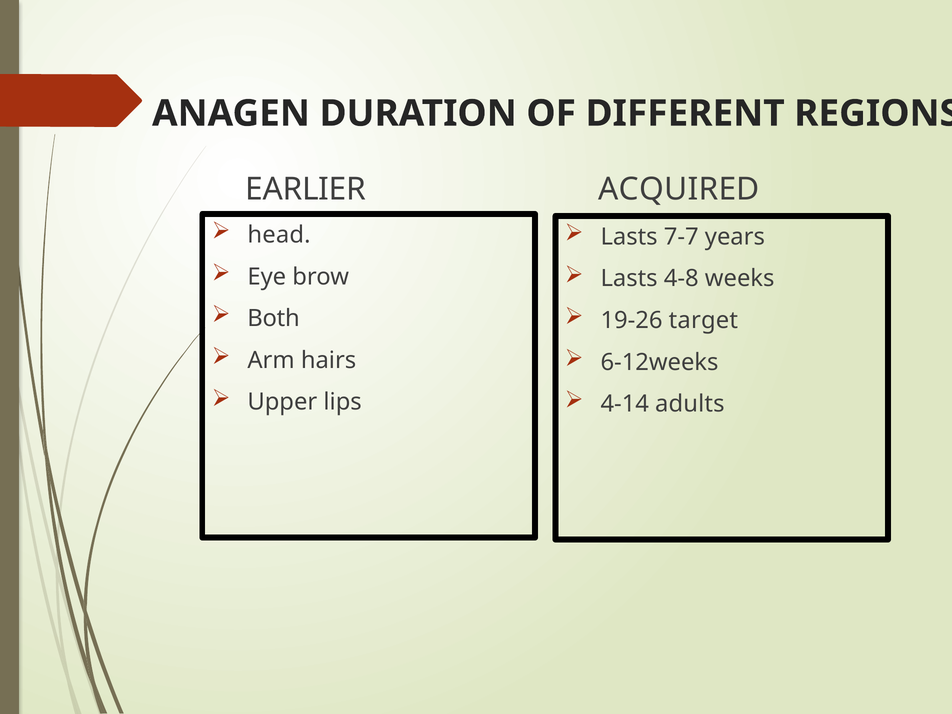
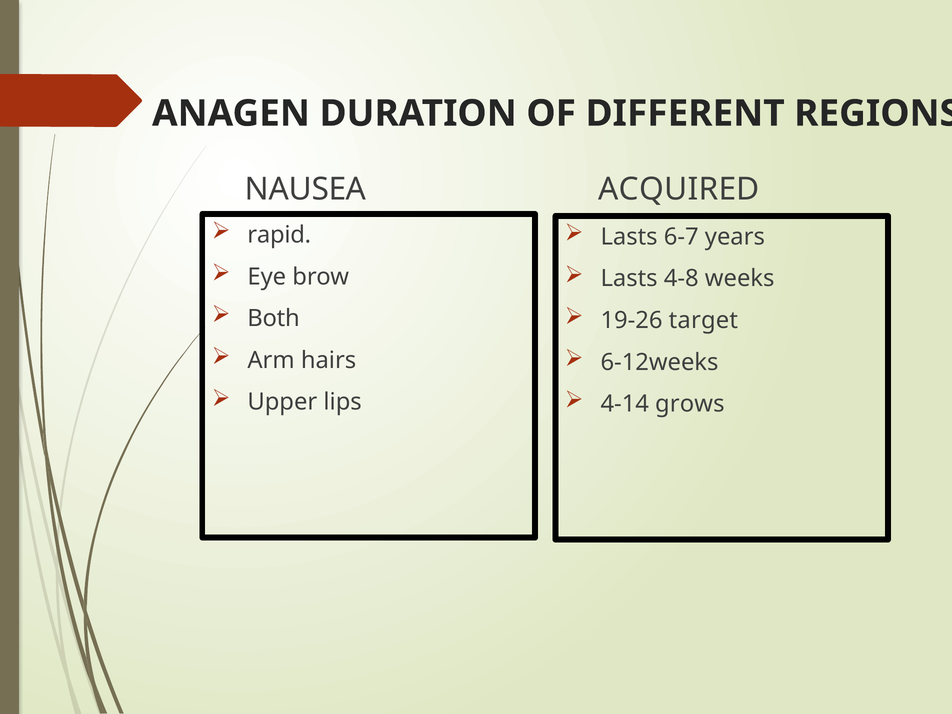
EARLIER: EARLIER -> NAUSEA
head: head -> rapid
7-7: 7-7 -> 6-7
adults: adults -> grows
